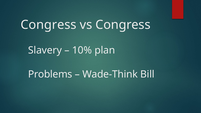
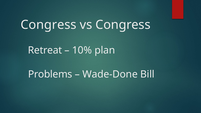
Slavery: Slavery -> Retreat
Wade-Think: Wade-Think -> Wade-Done
